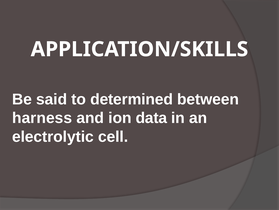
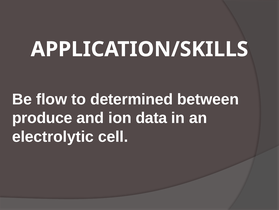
said: said -> flow
harness: harness -> produce
